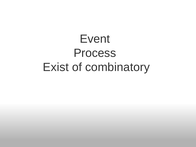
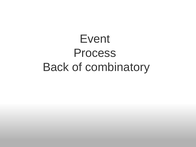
Exist: Exist -> Back
